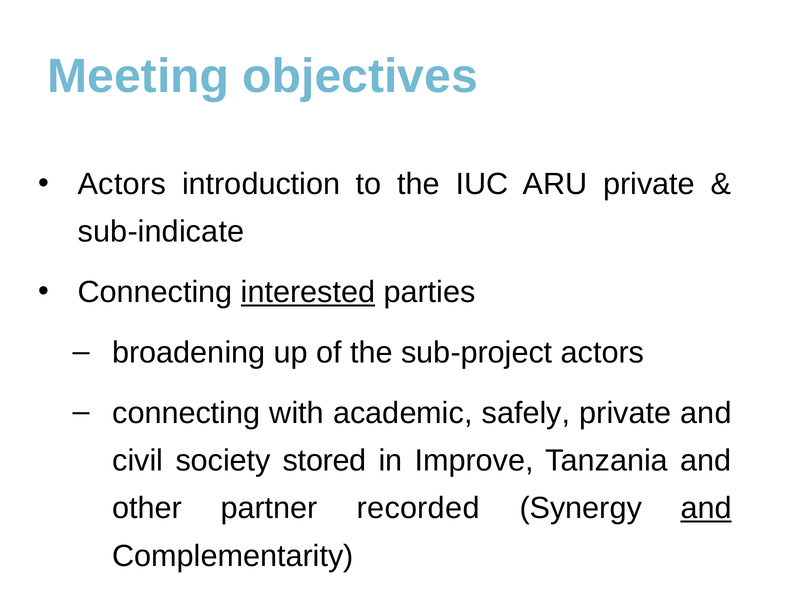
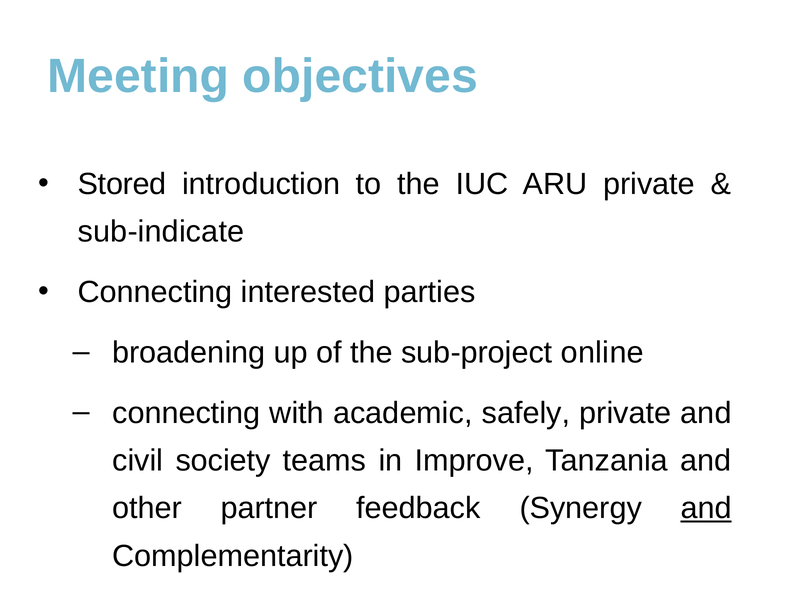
Actors at (122, 184): Actors -> Stored
interested underline: present -> none
sub-project actors: actors -> online
stored: stored -> teams
recorded: recorded -> feedback
